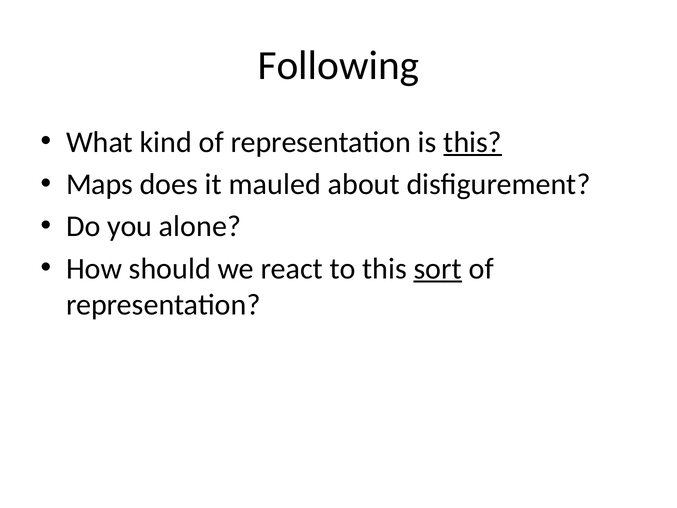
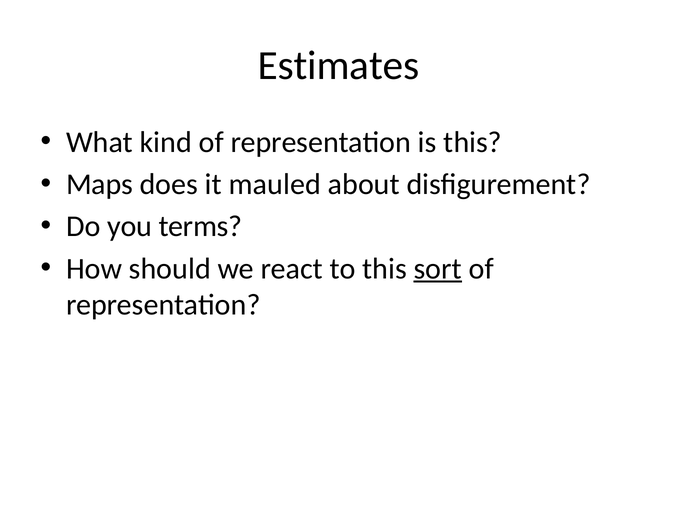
Following: Following -> Estimates
this at (473, 142) underline: present -> none
alone: alone -> terms
